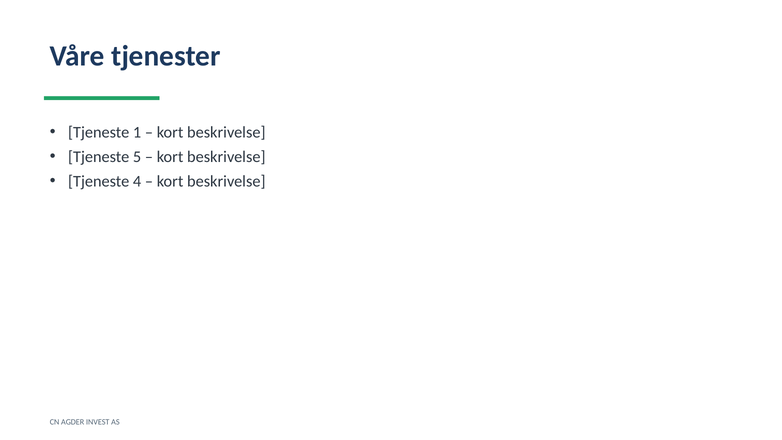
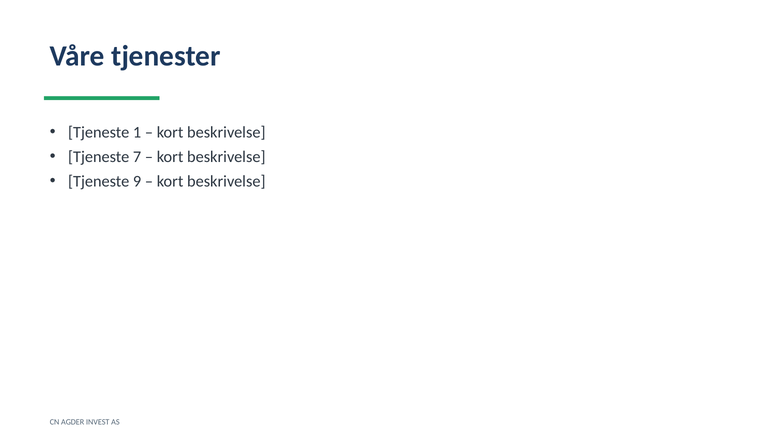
5: 5 -> 7
4: 4 -> 9
